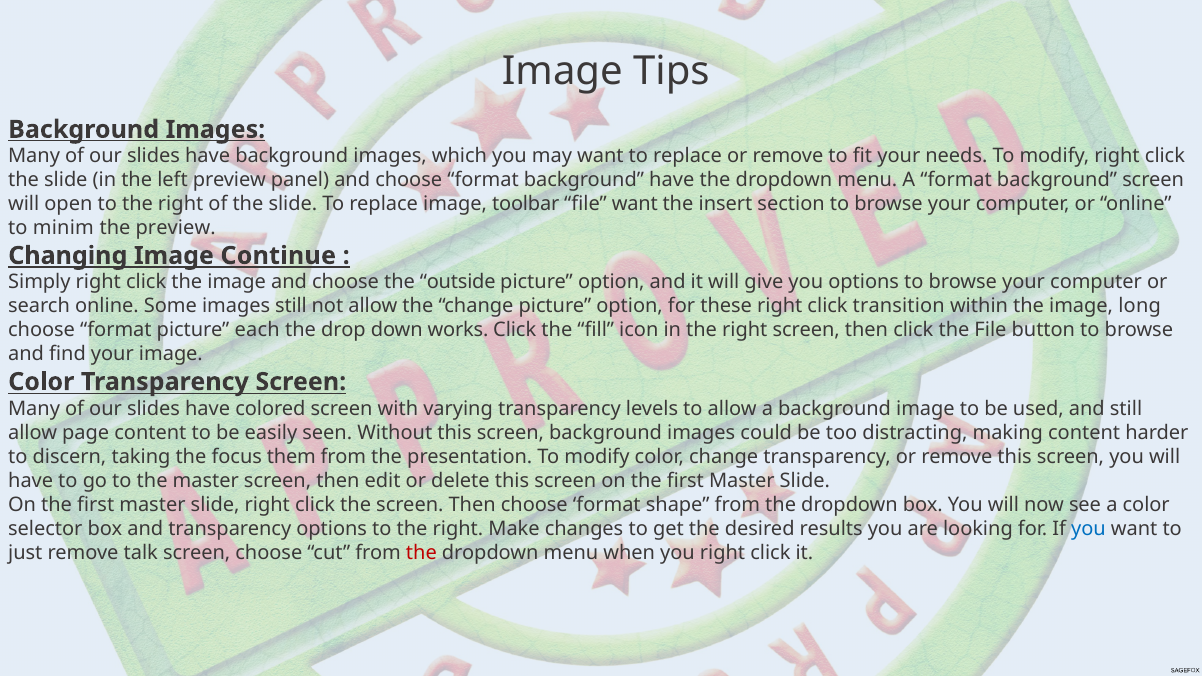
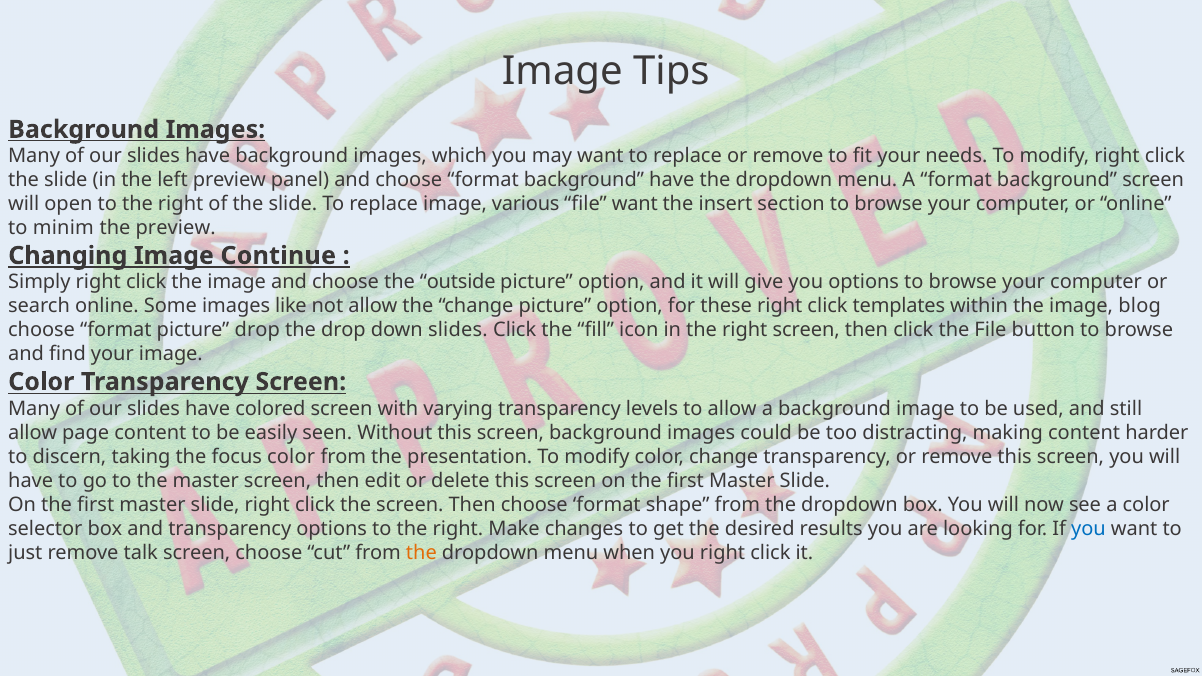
toolbar: toolbar -> various
images still: still -> like
transition: transition -> templates
long: long -> blog
picture each: each -> drop
down works: works -> slides
focus them: them -> color
the at (421, 553) colour: red -> orange
